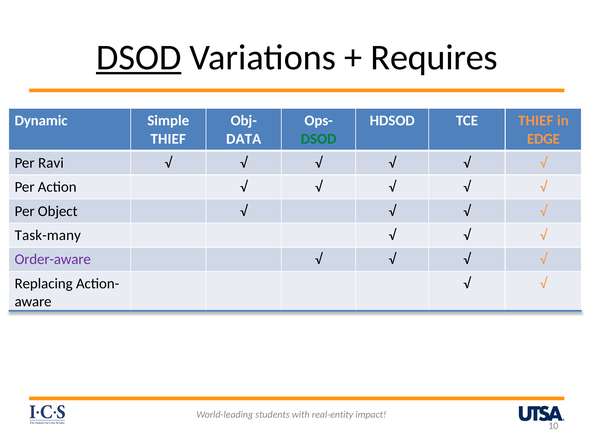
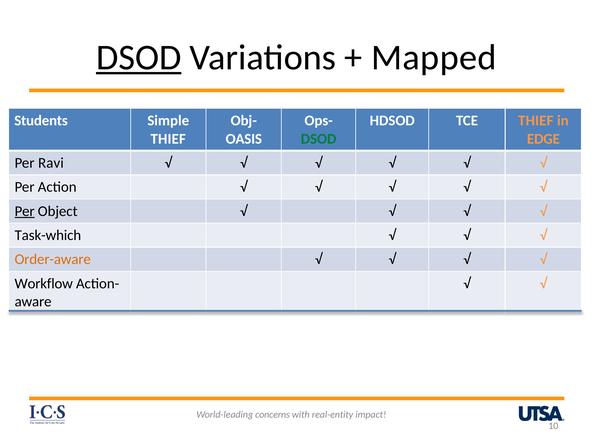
Requires: Requires -> Mapped
Dynamic: Dynamic -> Students
DATA: DATA -> OASIS
Per at (25, 211) underline: none -> present
Task-many: Task-many -> Task-which
Order-aware colour: purple -> orange
Replacing: Replacing -> Workflow
students: students -> concerns
